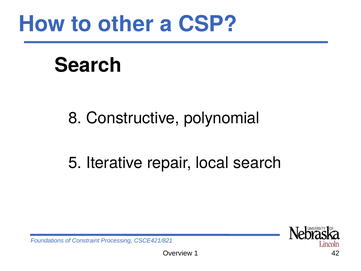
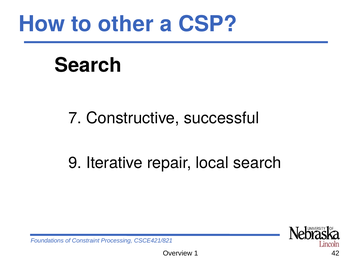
8: 8 -> 7
polynomial: polynomial -> successful
5: 5 -> 9
